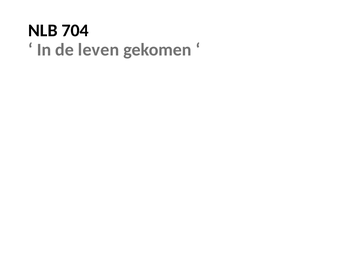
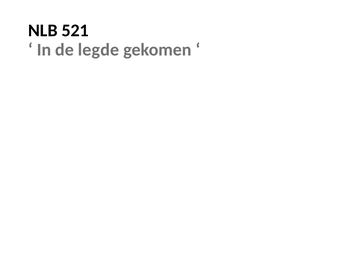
704: 704 -> 521
leven: leven -> legde
